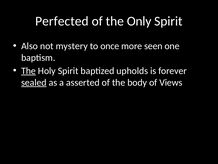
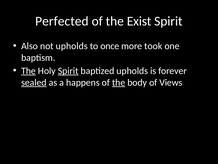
Only: Only -> Exist
not mystery: mystery -> upholds
seen: seen -> took
Spirit at (68, 71) underline: none -> present
asserted: asserted -> happens
the at (119, 82) underline: none -> present
